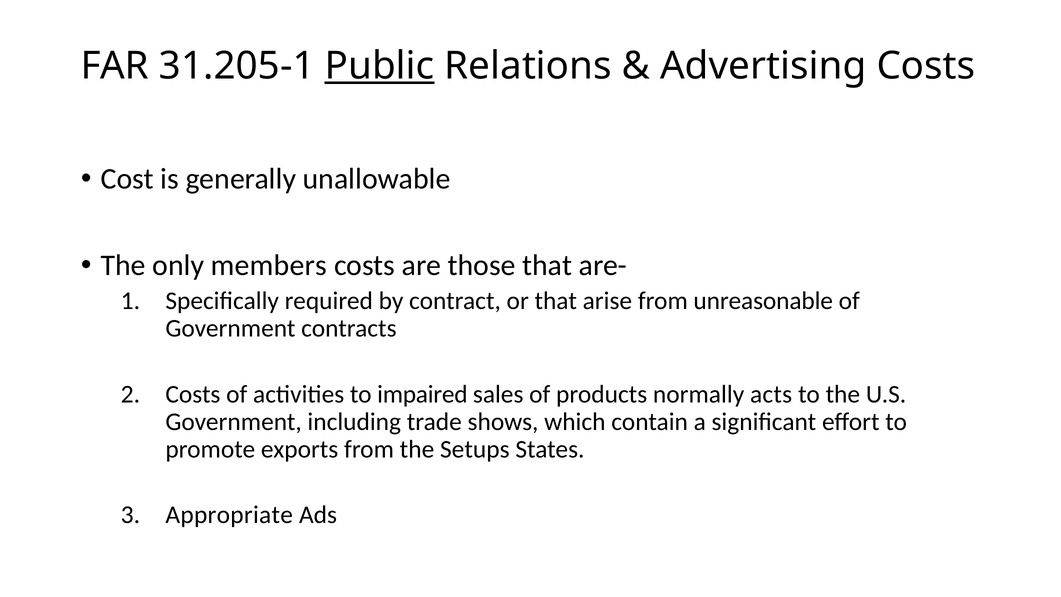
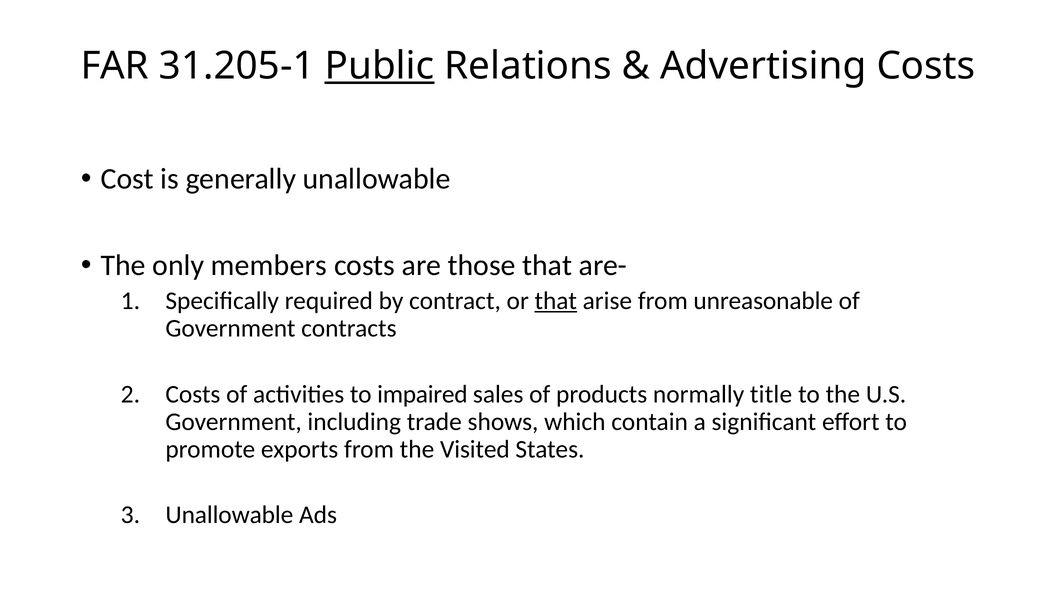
that at (556, 301) underline: none -> present
acts: acts -> title
Setups: Setups -> Visited
Appropriate at (229, 515): Appropriate -> Unallowable
